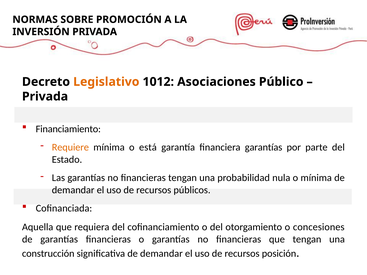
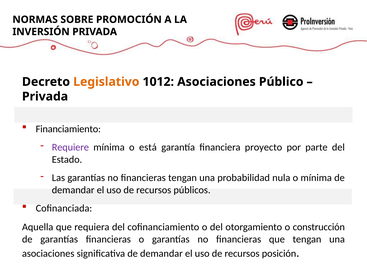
Requiere colour: orange -> purple
financiera garantías: garantías -> proyecto
concesiones: concesiones -> construcción
construcción at (48, 254): construcción -> asociaciones
